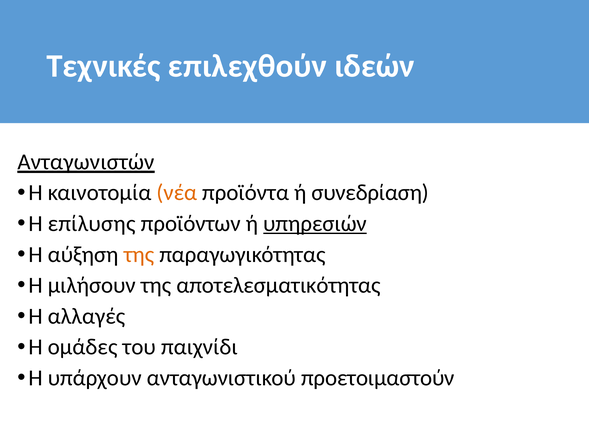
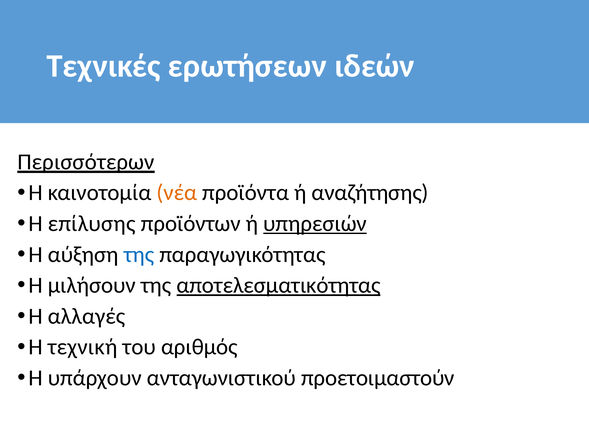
επιλεχθούν: επιλεχθούν -> ερωτήσεων
Ανταγωνιστών: Ανταγωνιστών -> Περισσότερων
συνεδρίαση: συνεδρίαση -> αναζήτησης
της at (139, 254) colour: orange -> blue
αποτελεσματικότητας underline: none -> present
ομάδες: ομάδες -> τεχνική
παιχνίδι: παιχνίδι -> αριθμός
